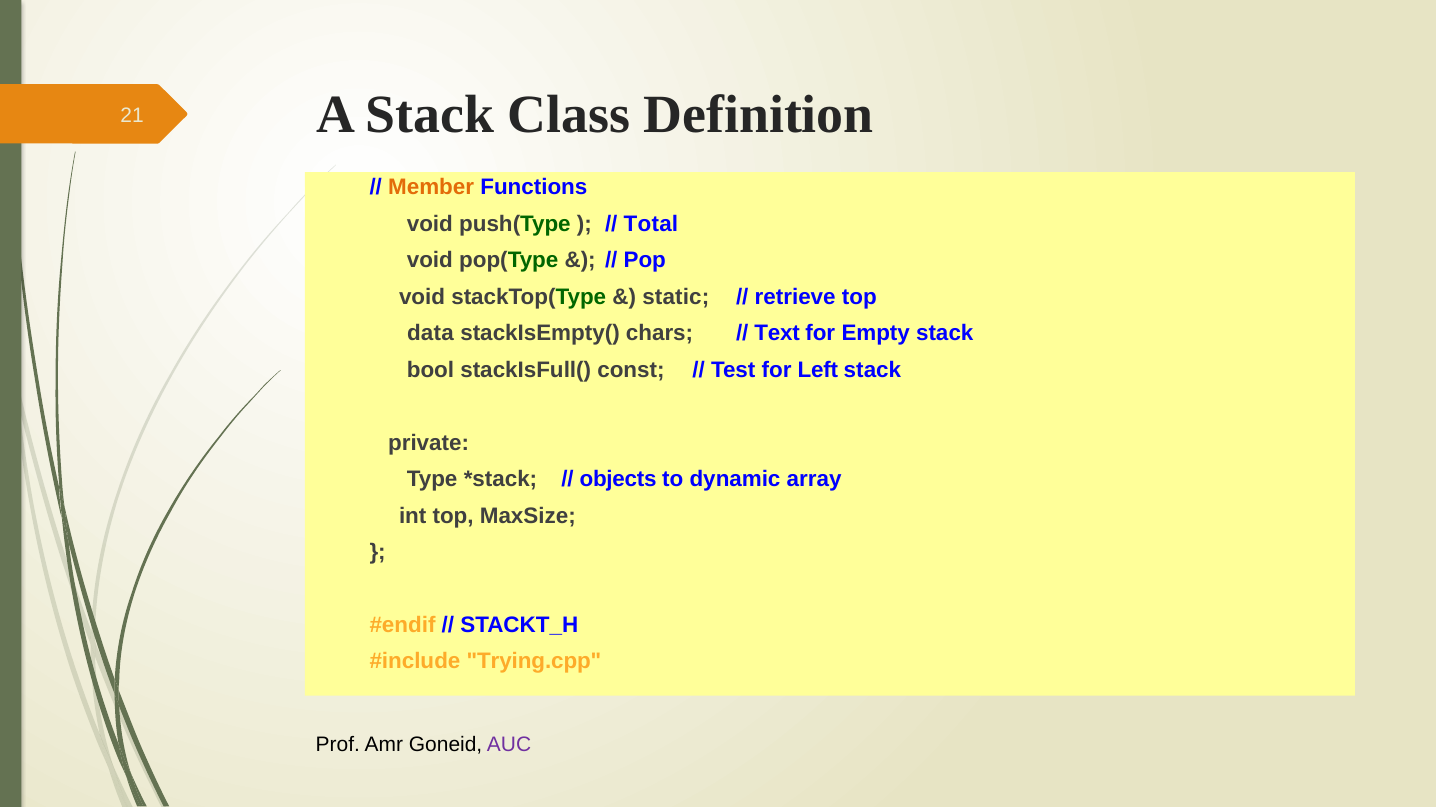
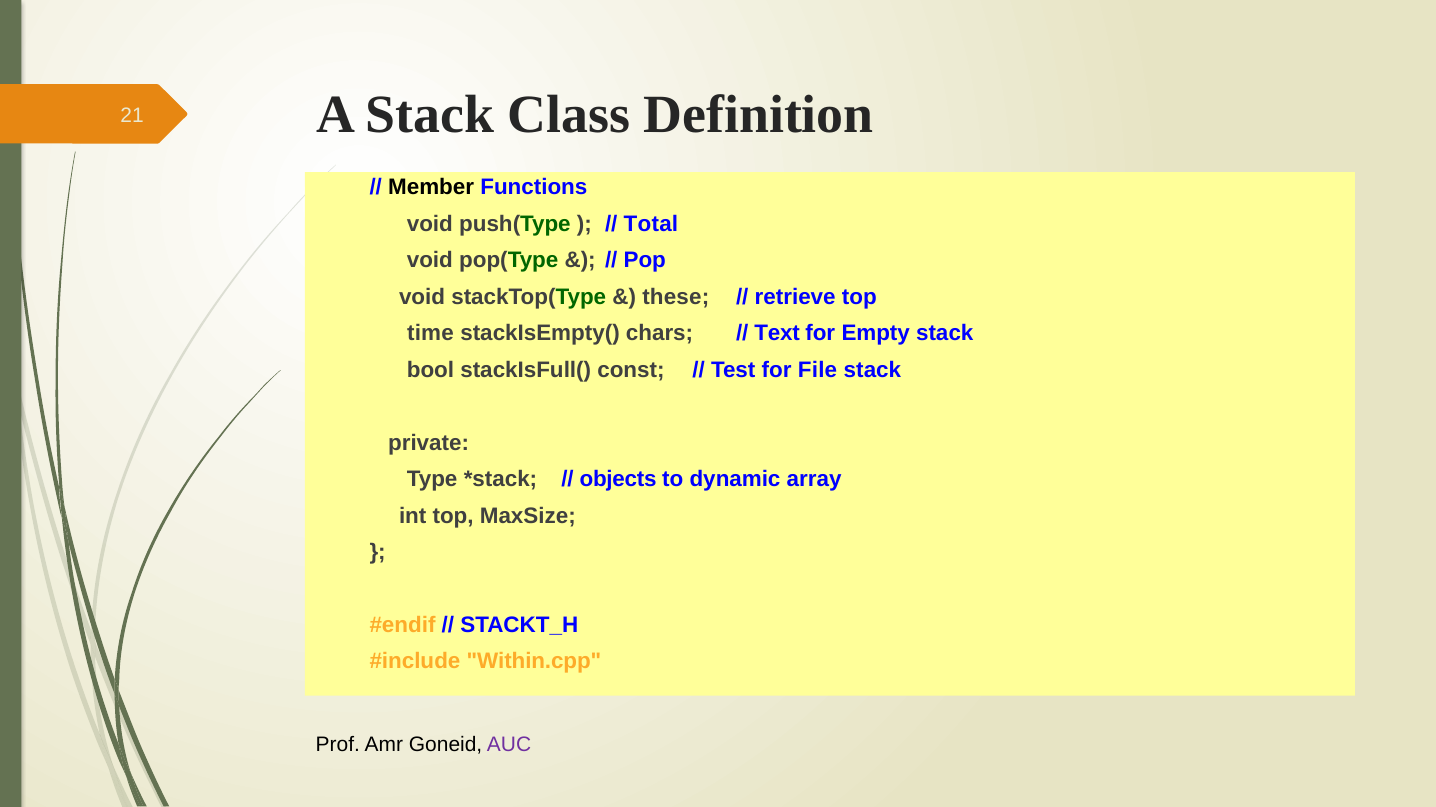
Member colour: orange -> black
static: static -> these
data: data -> time
Left: Left -> File
Trying.cpp: Trying.cpp -> Within.cpp
